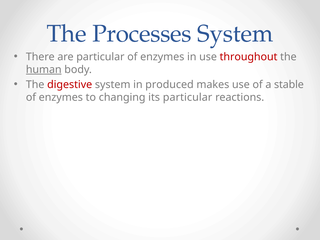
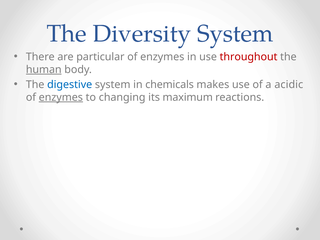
Processes: Processes -> Diversity
digestive colour: red -> blue
produced: produced -> chemicals
stable: stable -> acidic
enzymes at (61, 97) underline: none -> present
its particular: particular -> maximum
